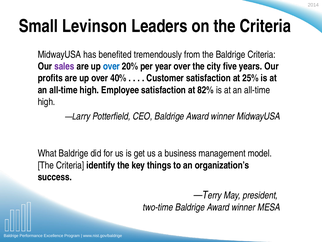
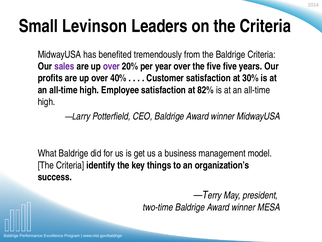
over at (111, 66) colour: blue -> purple
the city: city -> five
25%: 25% -> 30%
